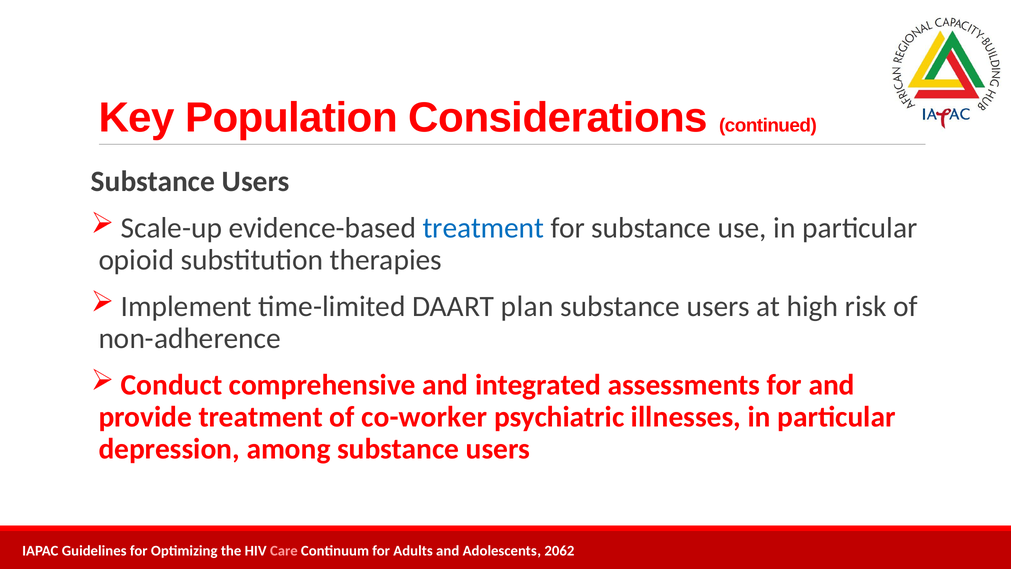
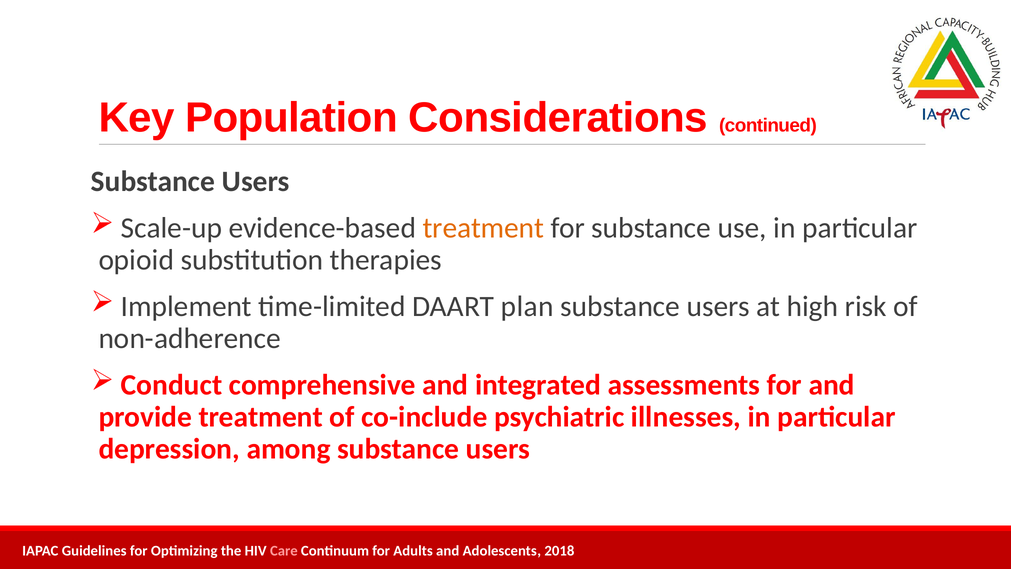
treatment at (483, 228) colour: blue -> orange
co-worker: co-worker -> co-include
2062: 2062 -> 2018
